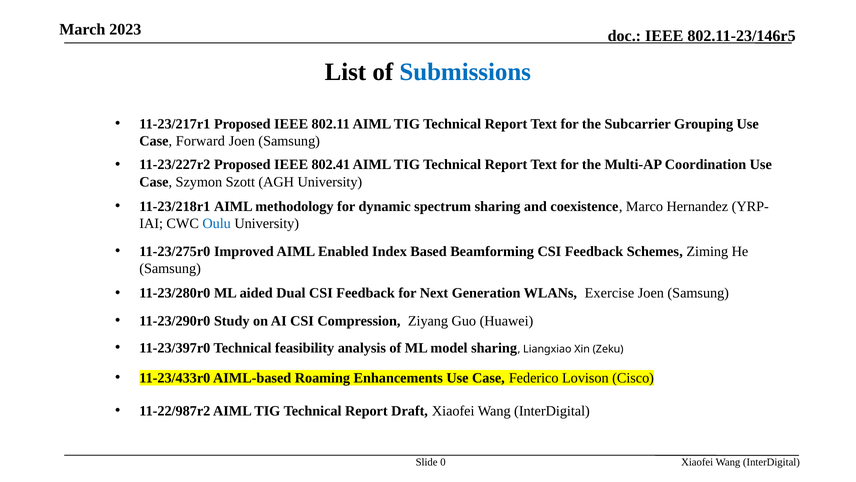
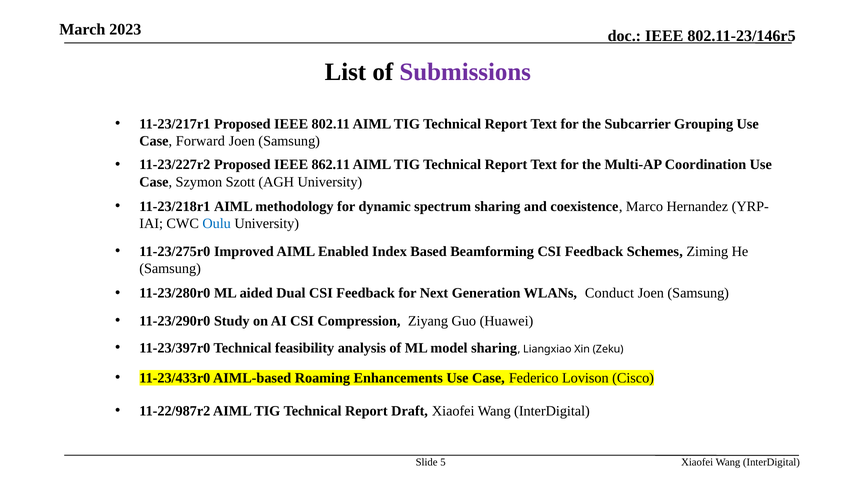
Submissions colour: blue -> purple
802.41: 802.41 -> 862.11
Exercise: Exercise -> Conduct
0: 0 -> 5
